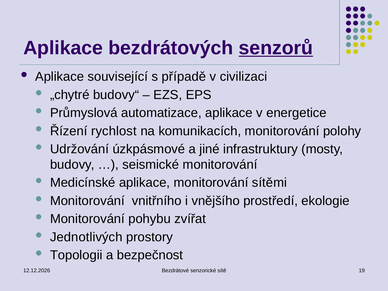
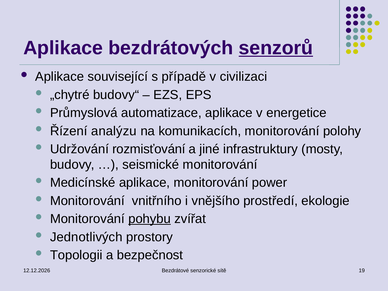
rychlost: rychlost -> analýzu
úzkpásmové: úzkpásmové -> rozmisťování
sítěmi: sítěmi -> power
pohybu underline: none -> present
